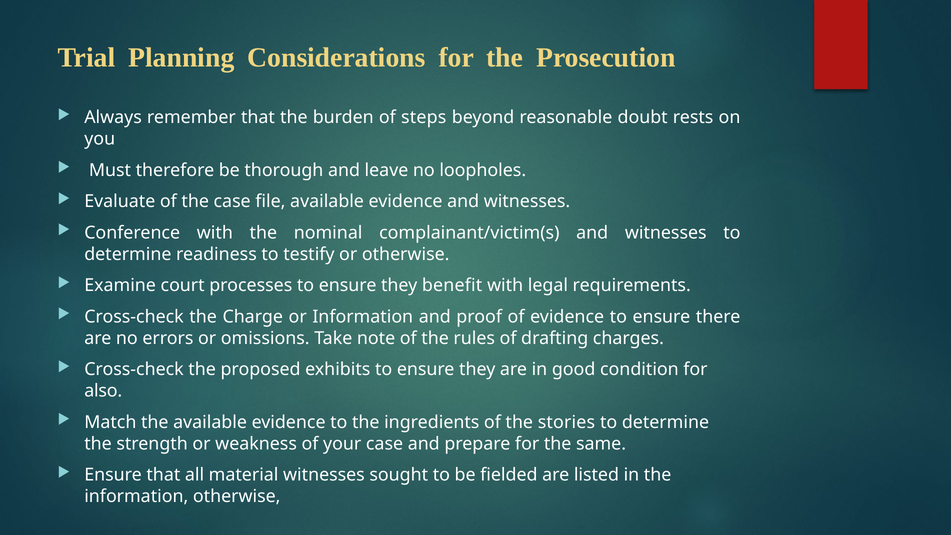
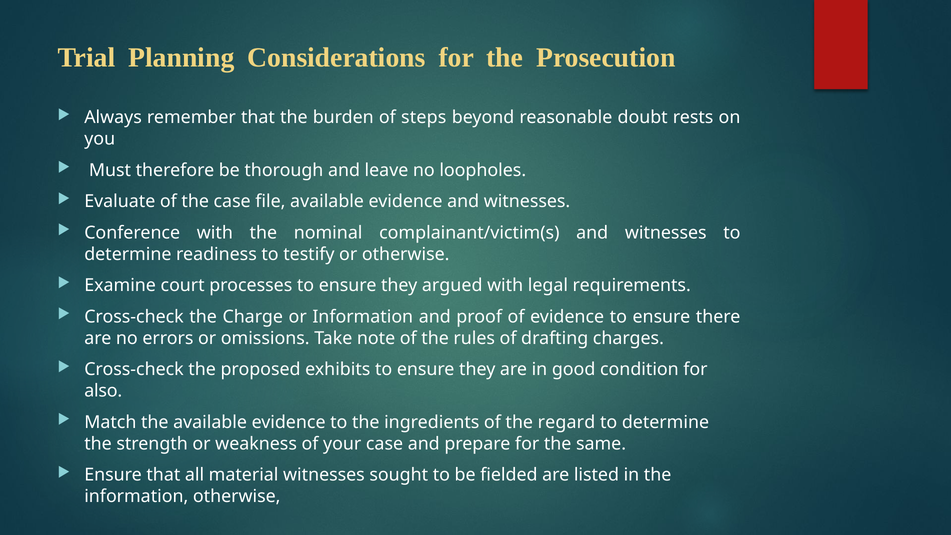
benefit: benefit -> argued
stories: stories -> regard
